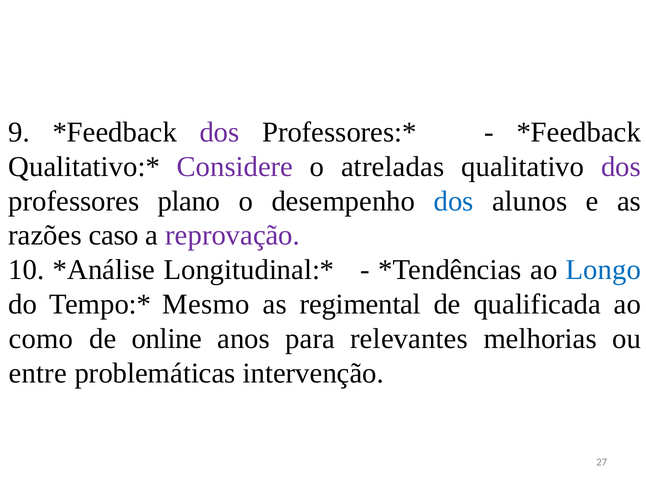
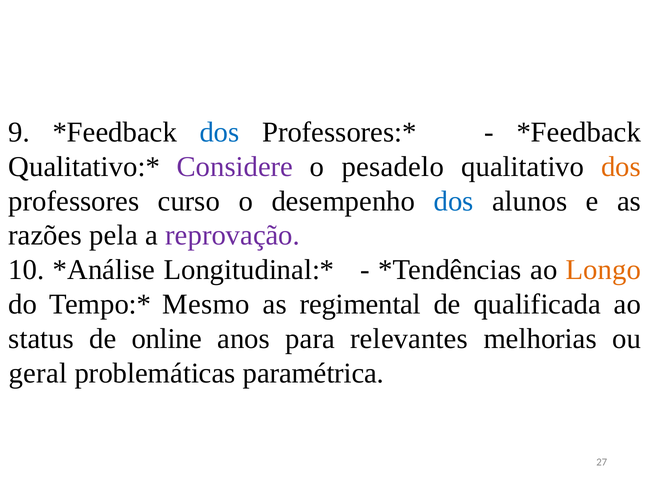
dos at (220, 132) colour: purple -> blue
atreladas: atreladas -> pesadelo
dos at (621, 167) colour: purple -> orange
plano: plano -> curso
caso: caso -> pela
Longo colour: blue -> orange
como: como -> status
entre: entre -> geral
intervenção: intervenção -> paramétrica
